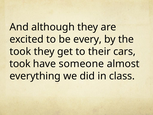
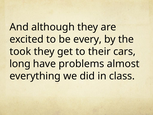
took at (20, 64): took -> long
someone: someone -> problems
